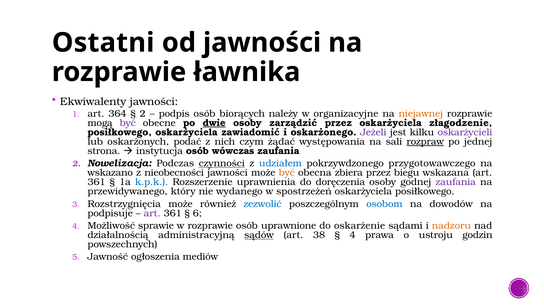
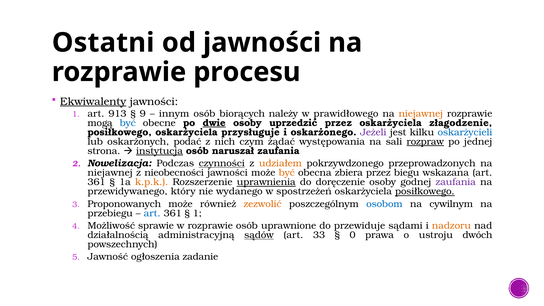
ławnika: ławnika -> procesu
Ekwiwalenty underline: none -> present
364: 364 -> 913
2 at (143, 114): 2 -> 9
podpis: podpis -> innym
organizacyjne: organizacyjne -> prawidłowego
być at (128, 123) colour: purple -> blue
zarządzić: zarządzić -> uprzedzić
zawiadomić: zawiadomić -> przysługuje
oskarżycieli colour: purple -> blue
instytucja underline: none -> present
wówczas: wówczas -> naruszał
udziałem colour: blue -> orange
przygotowawczego: przygotowawczego -> przeprowadzonych
wskazano at (110, 173): wskazano -> niejawnej
k.p.k colour: blue -> orange
uprawnienia underline: none -> present
doręczenia: doręczenia -> doręczenie
posiłkowego at (425, 191) underline: none -> present
Rozstrzygnięcia: Rozstrzygnięcia -> Proponowanych
zezwolić colour: blue -> orange
dowodów: dowodów -> cywilnym
podpisuje: podpisuje -> przebiegu
art at (152, 213) colour: purple -> blue
6 at (197, 213): 6 -> 1
oskarżenie: oskarżenie -> przewiduje
38: 38 -> 33
4 at (353, 235): 4 -> 0
godzin: godzin -> dwóch
mediów: mediów -> zadanie
